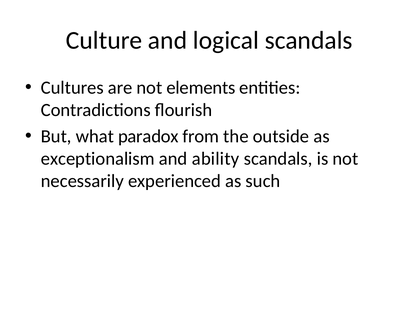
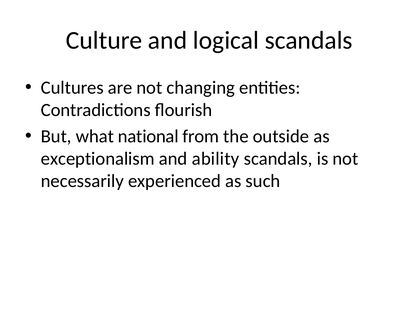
elements: elements -> changing
paradox: paradox -> national
